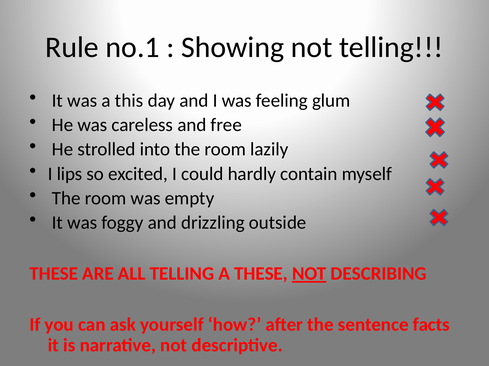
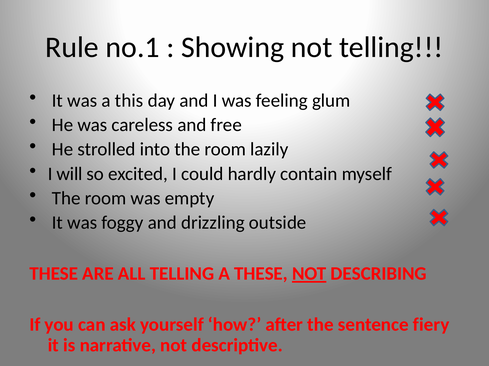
lips: lips -> will
facts: facts -> fiery
